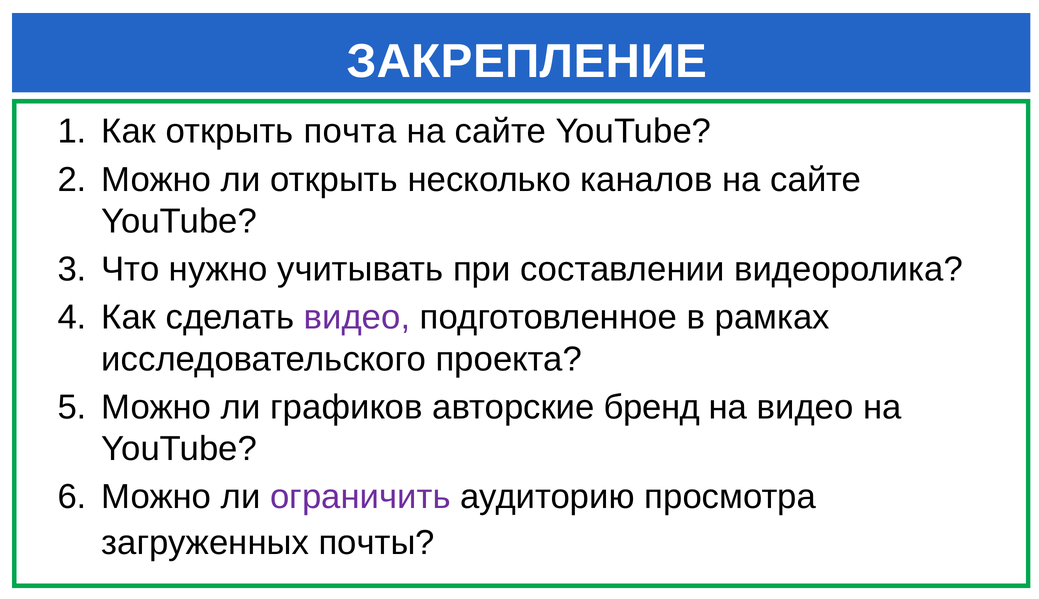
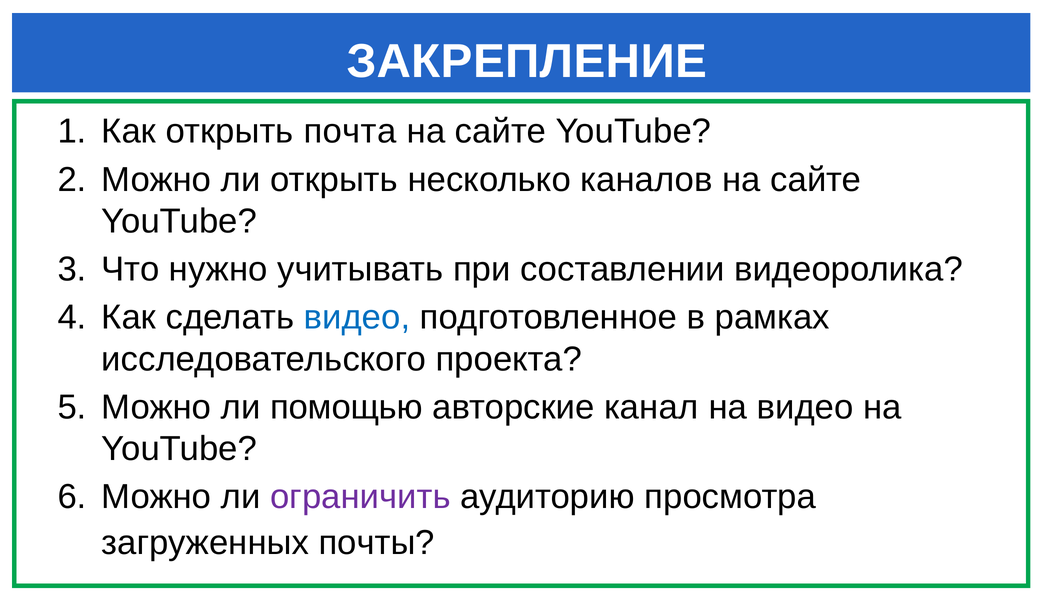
видео at (357, 318) colour: purple -> blue
графиков: графиков -> помощью
бренд: бренд -> канал
